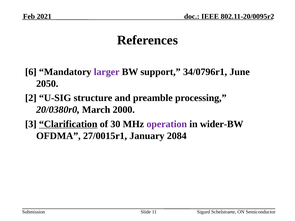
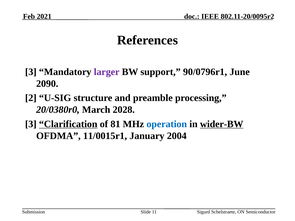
6 at (31, 72): 6 -> 3
34/0796r1: 34/0796r1 -> 90/0796r1
2050: 2050 -> 2090
2000: 2000 -> 2028
30: 30 -> 81
operation colour: purple -> blue
wider-BW underline: none -> present
27/0015r1: 27/0015r1 -> 11/0015r1
2084: 2084 -> 2004
